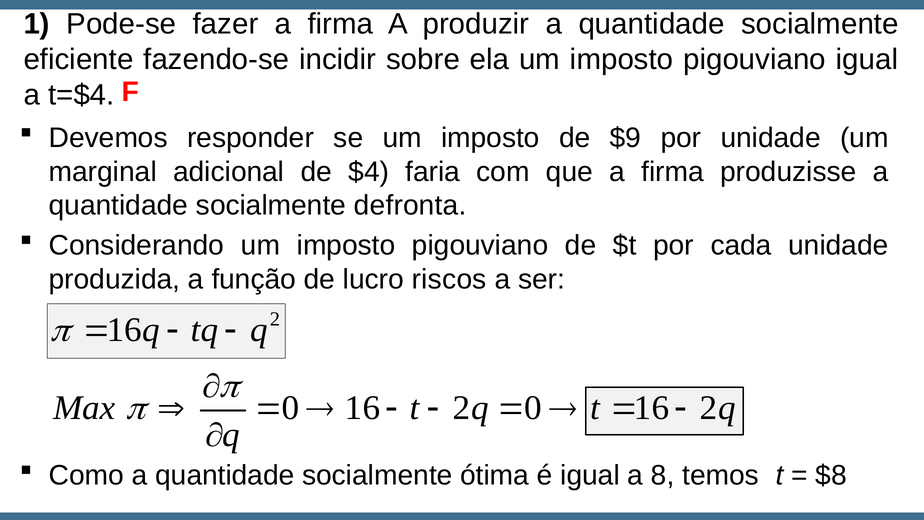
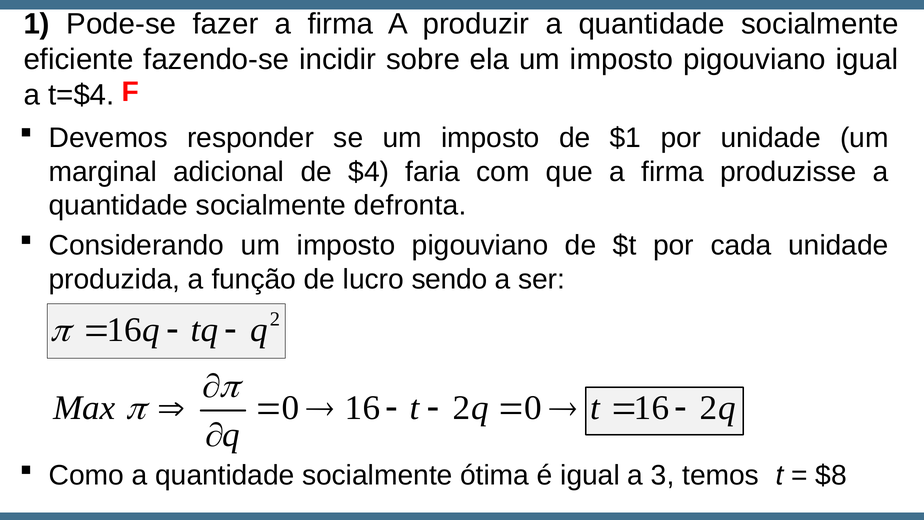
$9: $9 -> $1
riscos: riscos -> sendo
8: 8 -> 3
